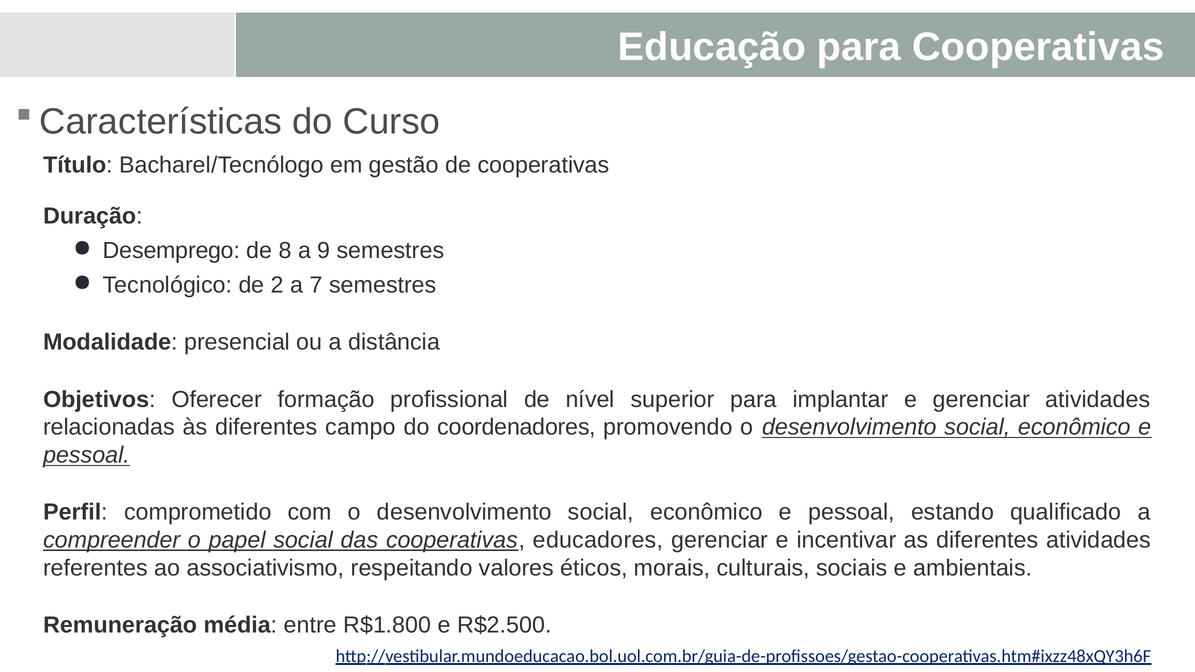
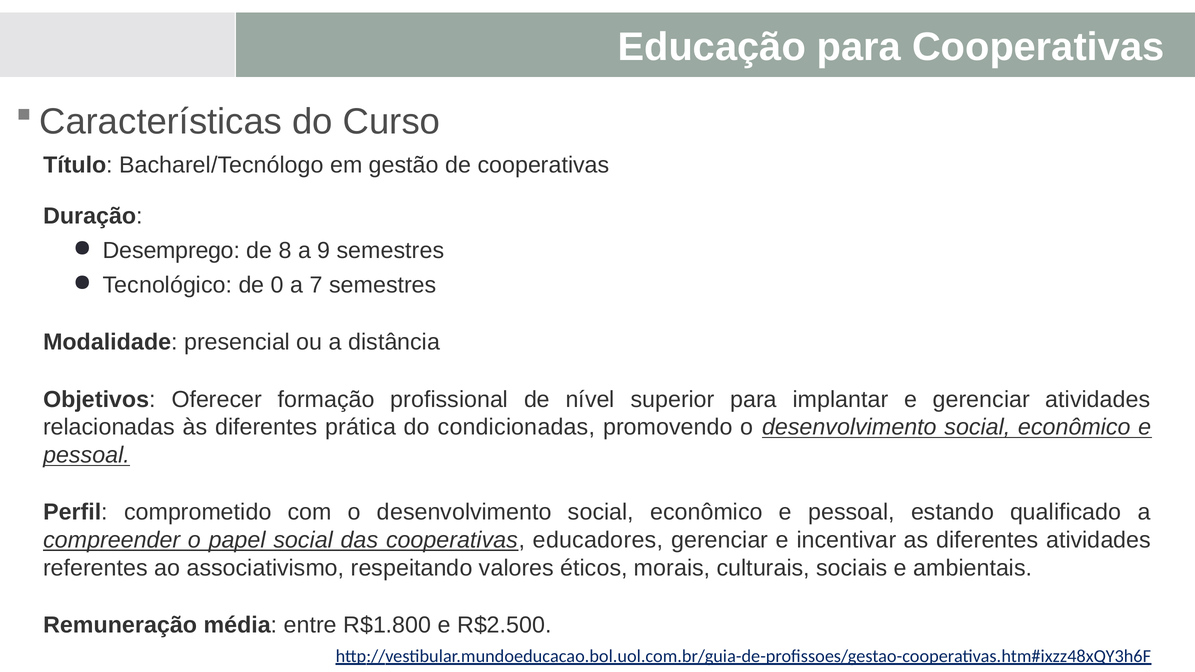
2: 2 -> 0
campo: campo -> prática
coordenadores: coordenadores -> condicionadas
